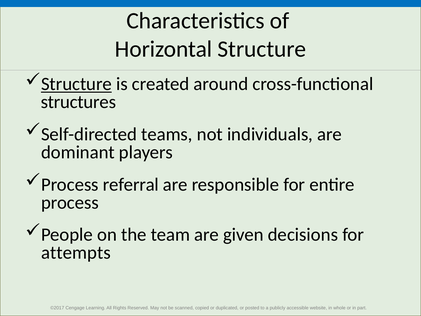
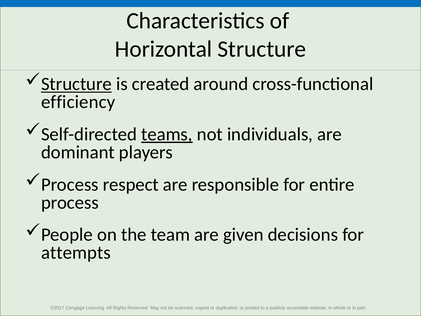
structures: structures -> efficiency
teams underline: none -> present
referral: referral -> respect
